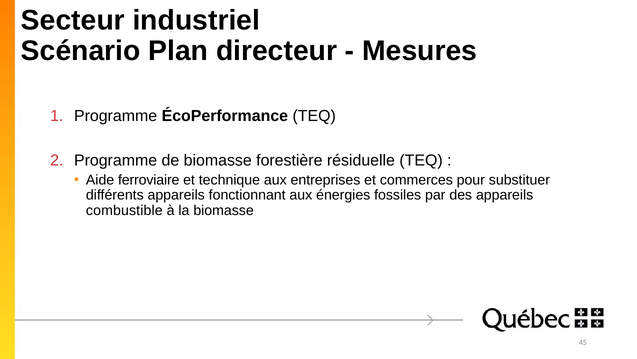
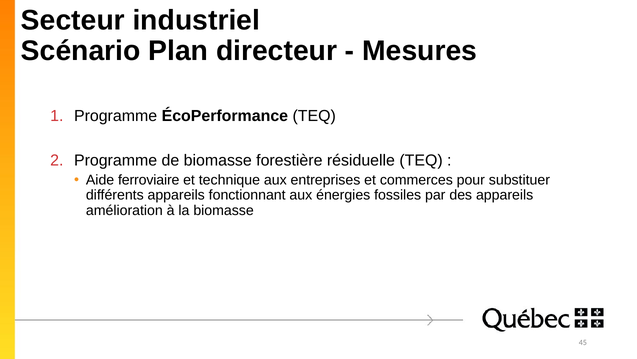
combustible: combustible -> amélioration
